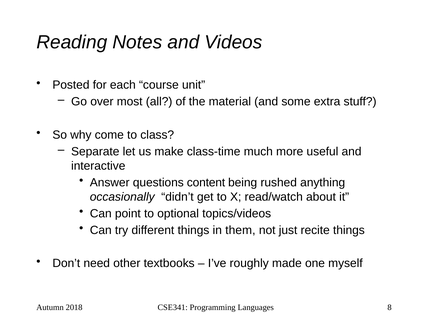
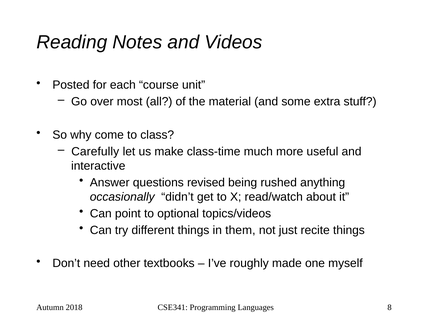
Separate: Separate -> Carefully
content: content -> revised
